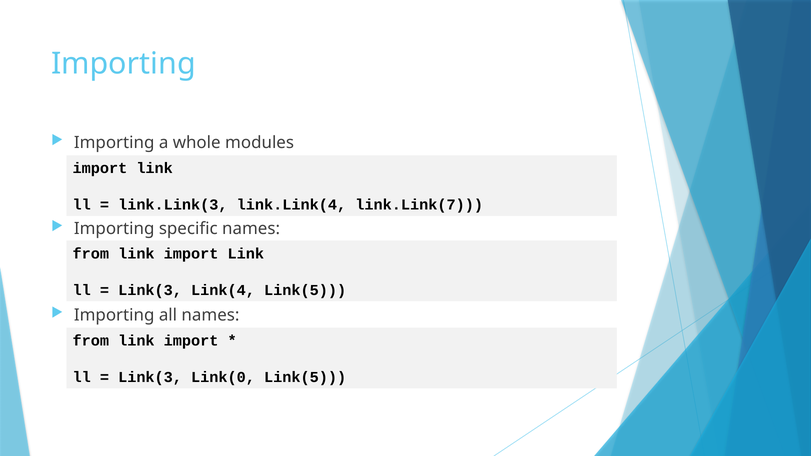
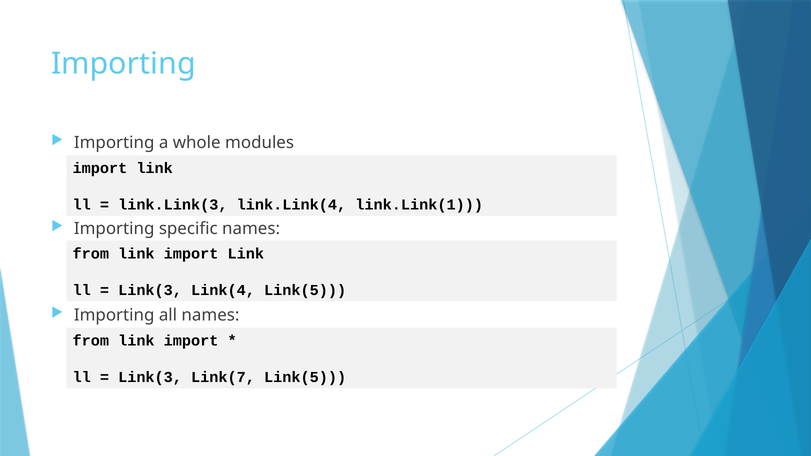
link.Link(7: link.Link(7 -> link.Link(1
Link(0: Link(0 -> Link(7
